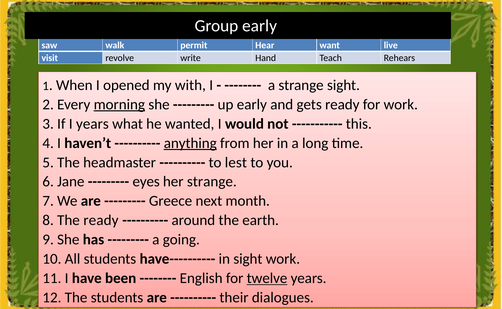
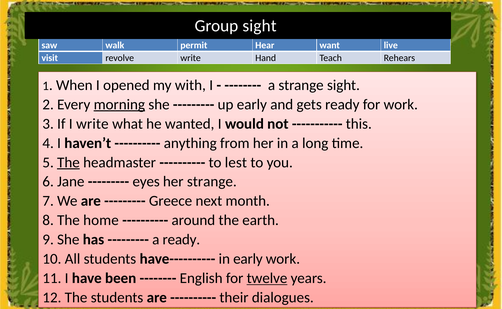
Group early: early -> sight
I years: years -> write
anything underline: present -> none
The at (68, 162) underline: none -> present
The ready: ready -> home
a going: going -> ready
in sight: sight -> early
